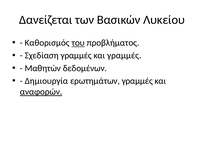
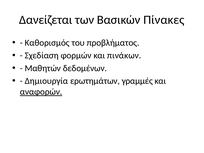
Λυκείου: Λυκείου -> Πίνακες
του underline: present -> none
Σχεδίαση γραμμές: γραμμές -> φορμών
και γραμμές: γραμμές -> πινάκων
